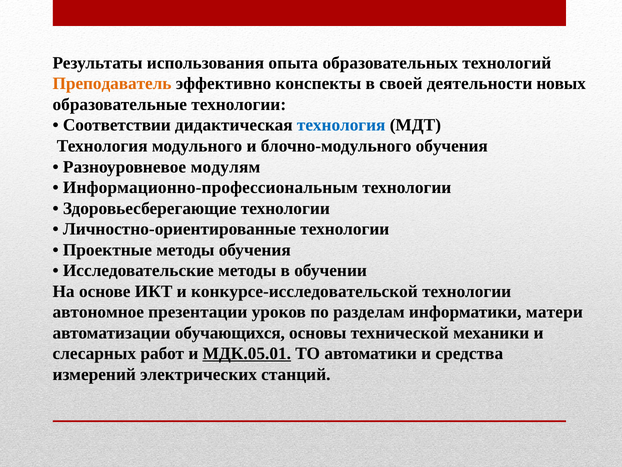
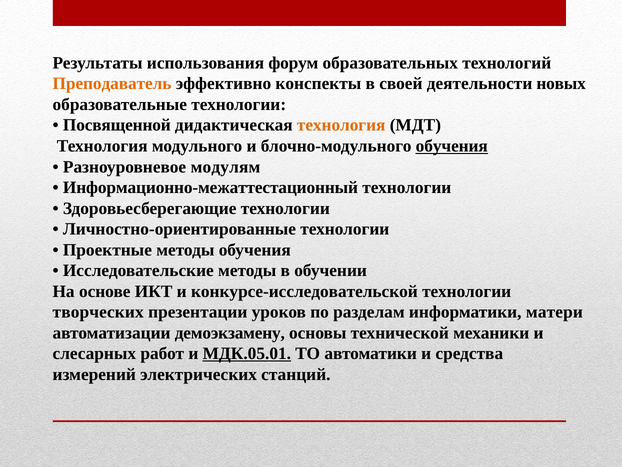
опыта: опыта -> форум
Соответствии: Соответствии -> Посвященной
технология at (341, 125) colour: blue -> orange
обучения at (452, 146) underline: none -> present
Информационно-профессиональным: Информационно-профессиональным -> Информационно-межаттестационный
автономное: автономное -> творческих
обучающихся: обучающихся -> демоэкзамену
